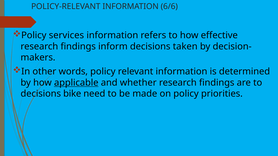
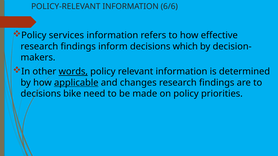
taken: taken -> which
words underline: none -> present
whether: whether -> changes
